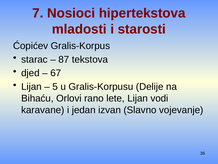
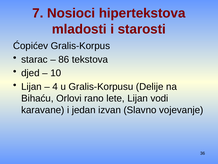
87: 87 -> 86
67: 67 -> 10
5: 5 -> 4
